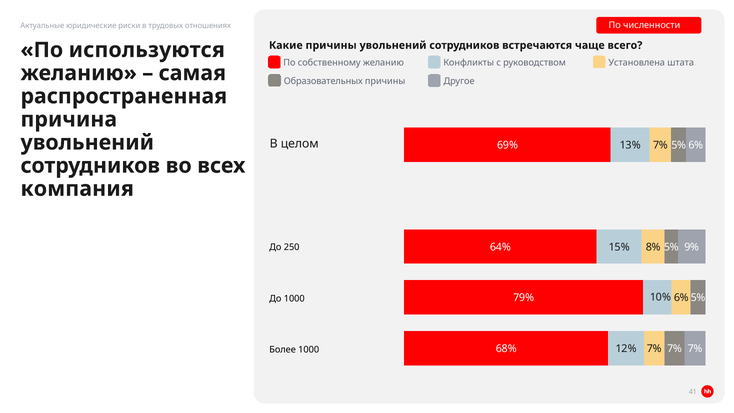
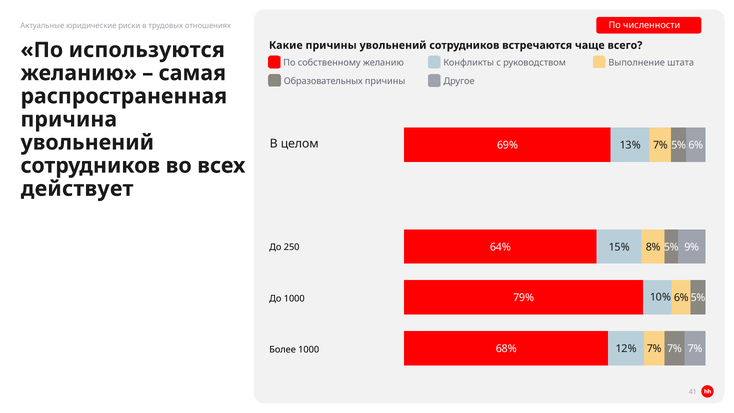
Установлена: Установлена -> Выполнение
компания: компания -> действует
